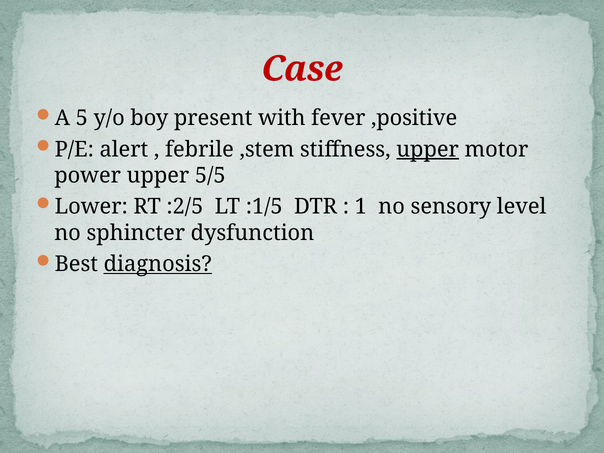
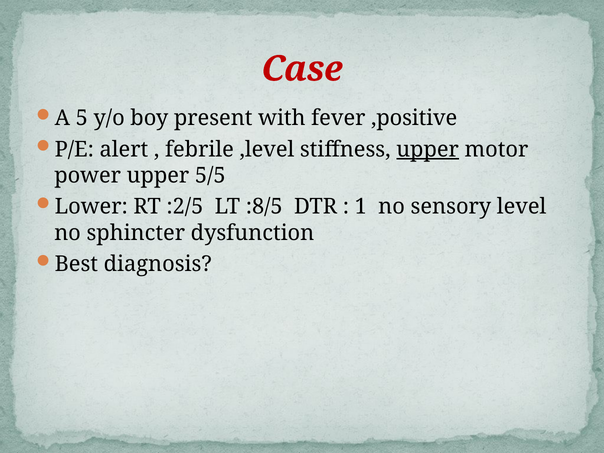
,stem: ,stem -> ,level
:1/5: :1/5 -> :8/5
diagnosis underline: present -> none
